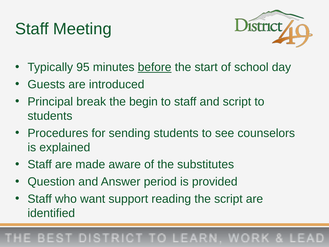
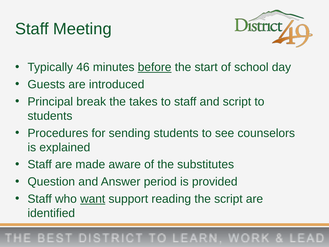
95: 95 -> 46
begin: begin -> takes
want underline: none -> present
